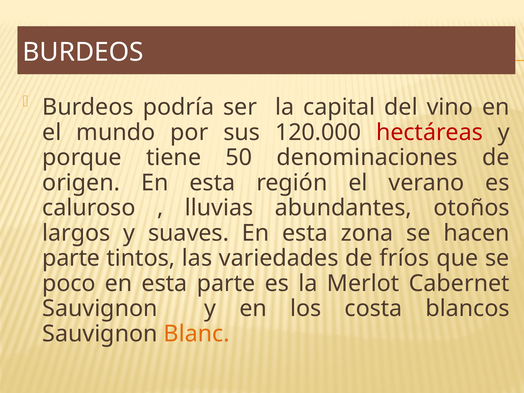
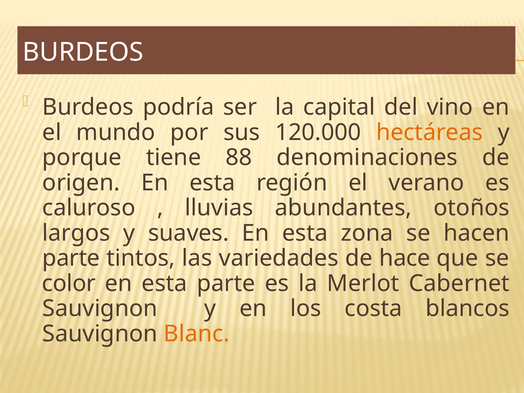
hectáreas colour: red -> orange
50: 50 -> 88
fríos: fríos -> hace
poco: poco -> color
